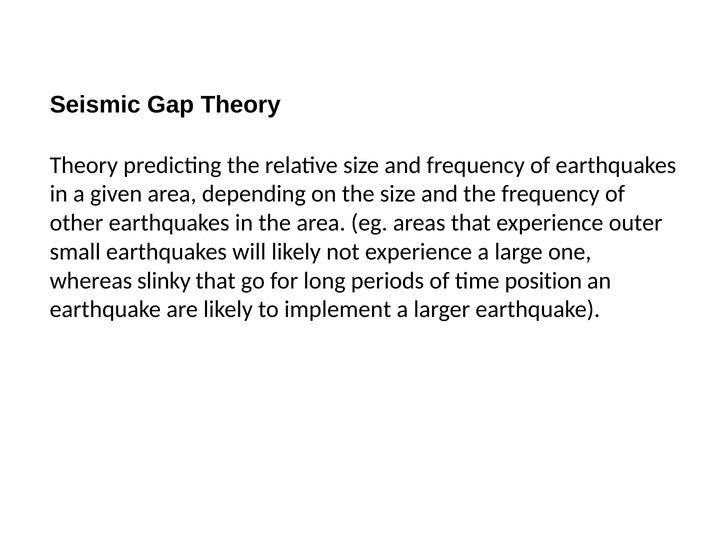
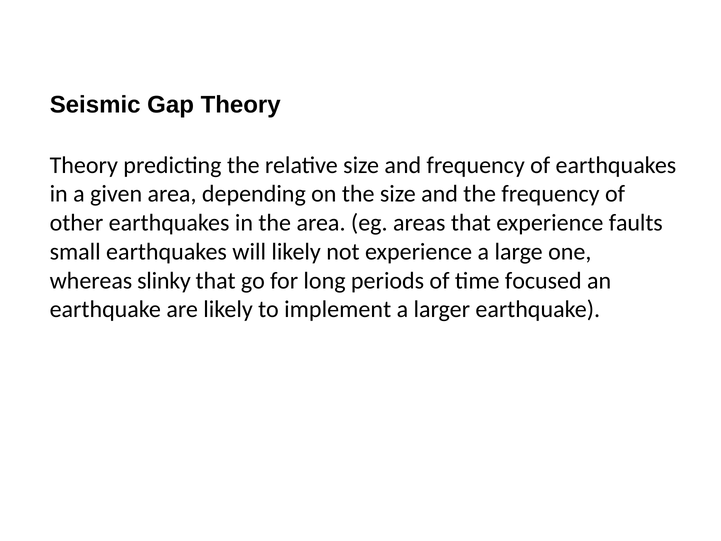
outer: outer -> faults
position: position -> focused
